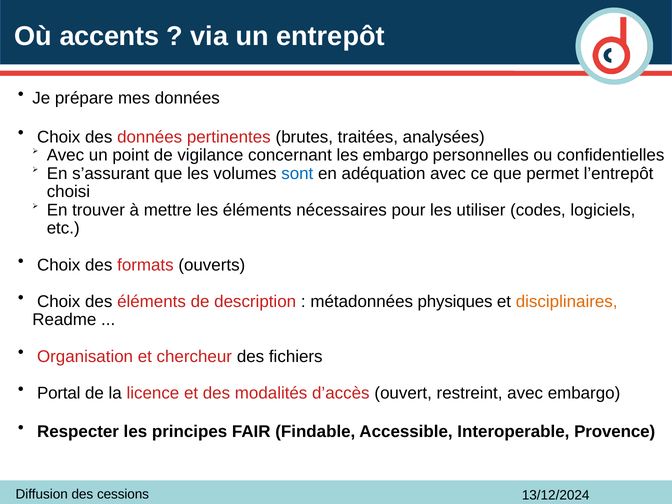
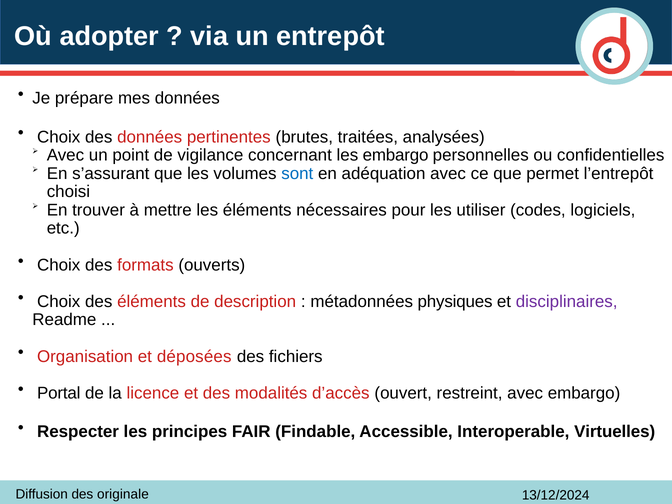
accents: accents -> adopter
disciplinaires colour: orange -> purple
chercheur: chercheur -> déposées
Provence: Provence -> Virtuelles
cessions: cessions -> originale
